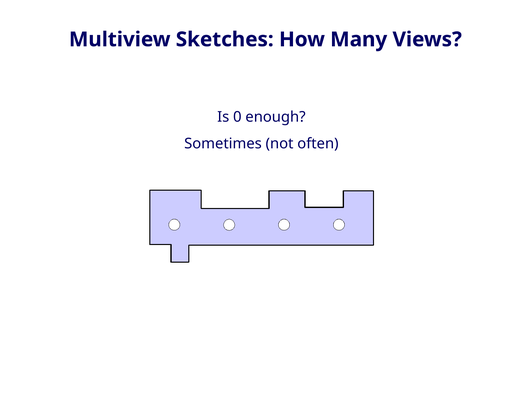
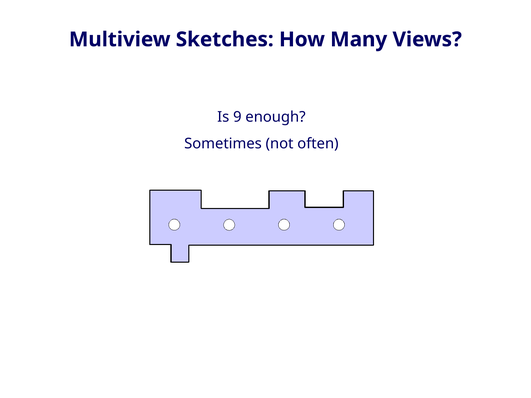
0: 0 -> 9
